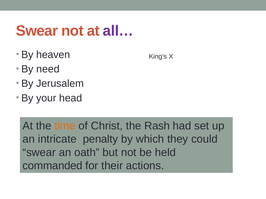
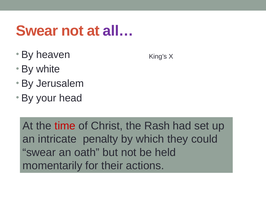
need: need -> white
time colour: orange -> red
commanded: commanded -> momentarily
